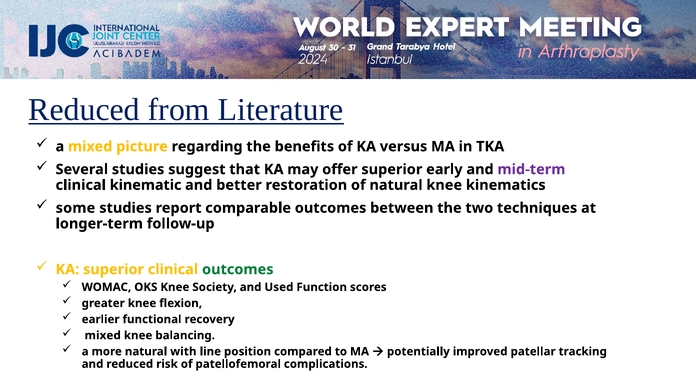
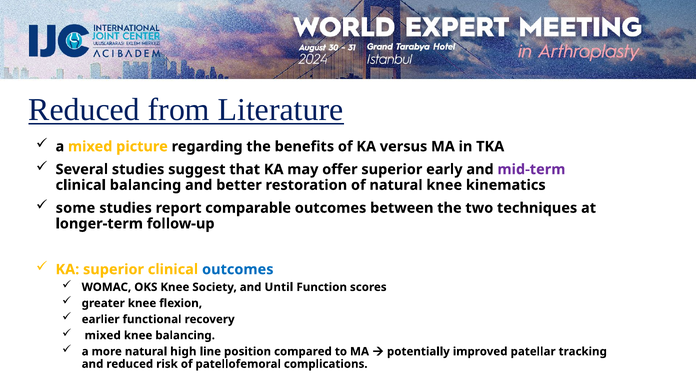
clinical kinematic: kinematic -> balancing
outcomes at (238, 270) colour: green -> blue
Used: Used -> Until
with: with -> high
